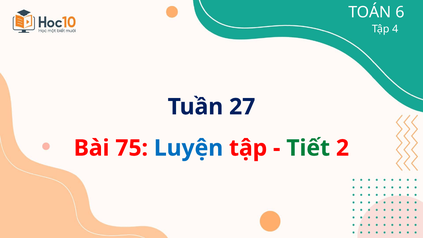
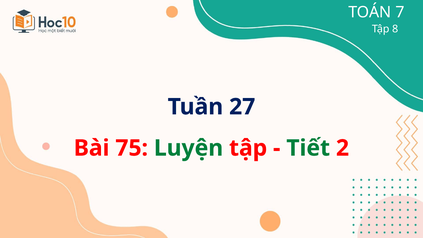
6: 6 -> 7
4: 4 -> 8
Luyện colour: blue -> green
